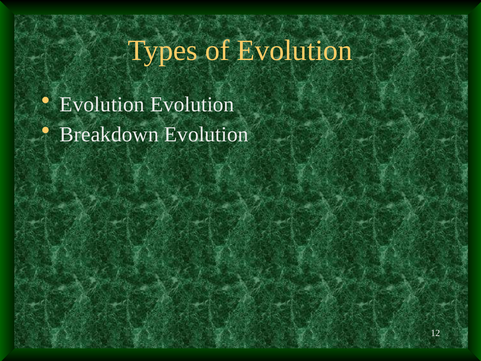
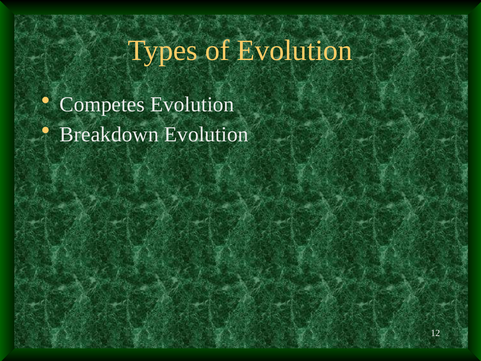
Evolution at (102, 104): Evolution -> Competes
